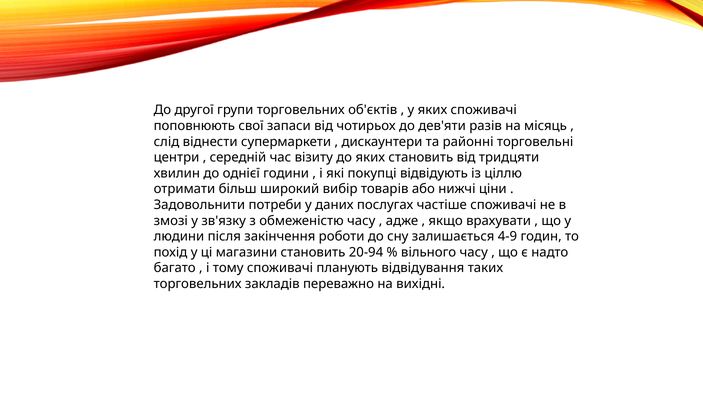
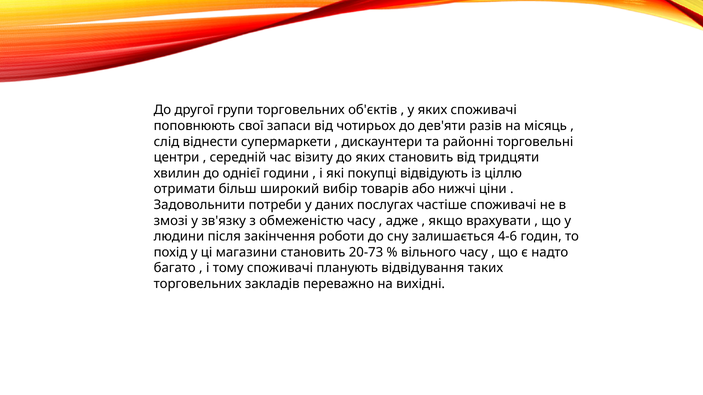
4-9: 4-9 -> 4-6
20-94: 20-94 -> 20-73
